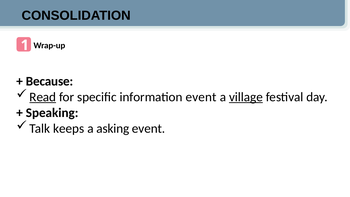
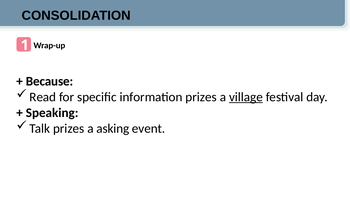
Read underline: present -> none
information event: event -> prizes
Talk keeps: keeps -> prizes
